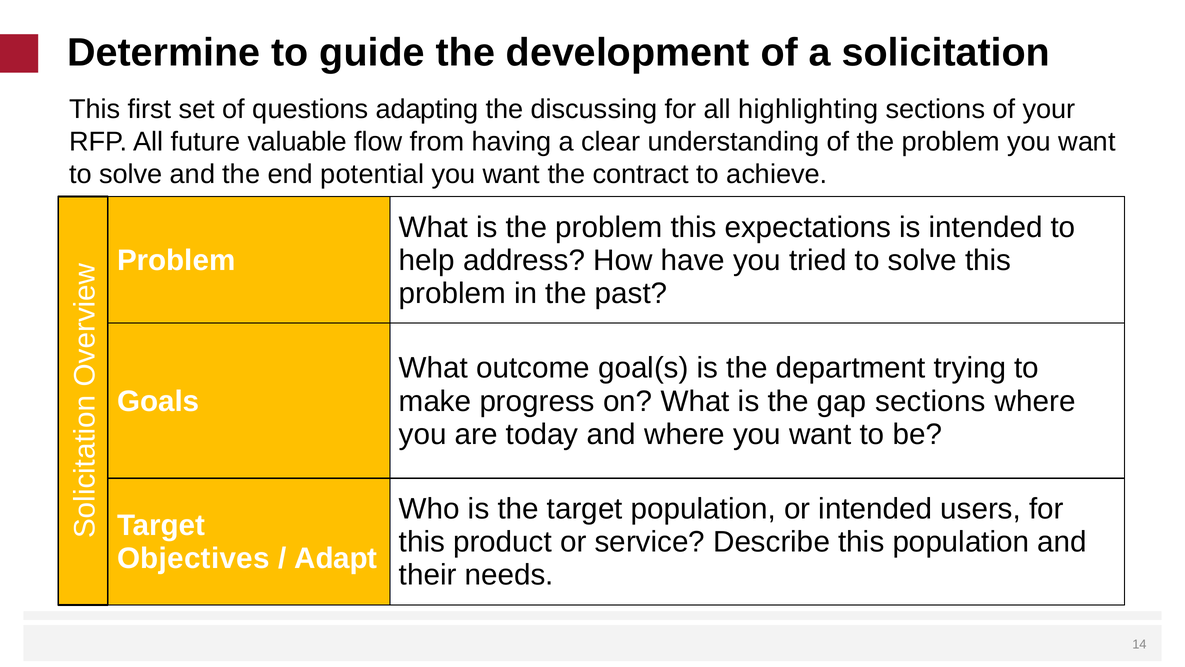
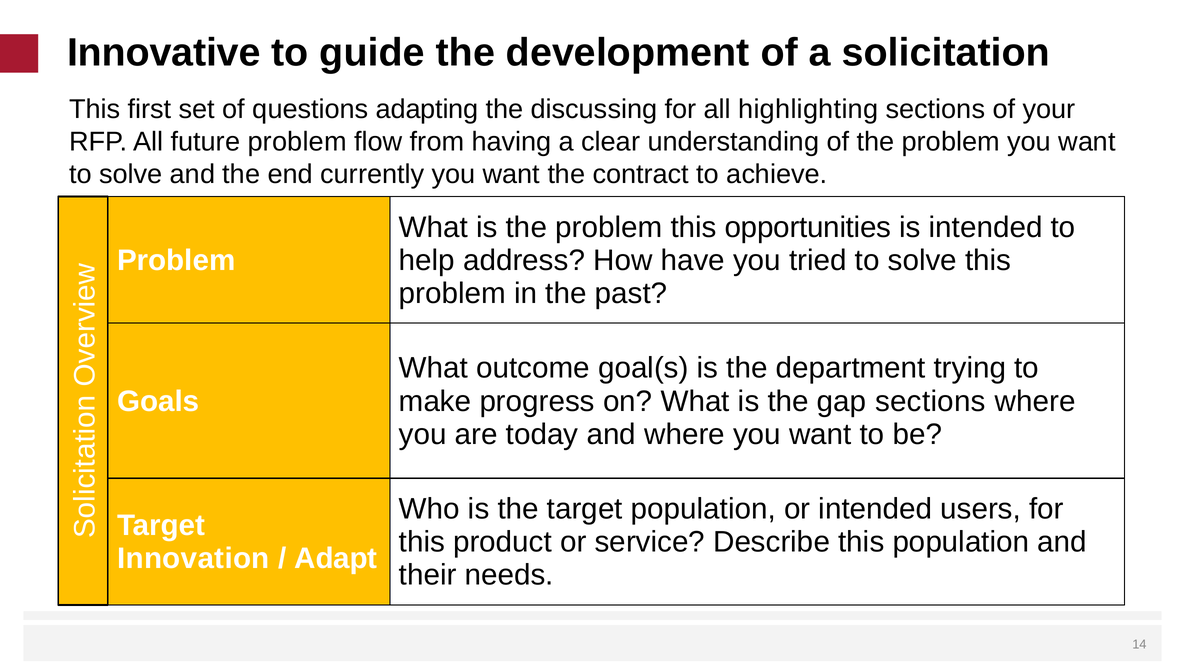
Determine: Determine -> Innovative
future valuable: valuable -> problem
potential: potential -> currently
expectations: expectations -> opportunities
Objectives: Objectives -> Innovation
